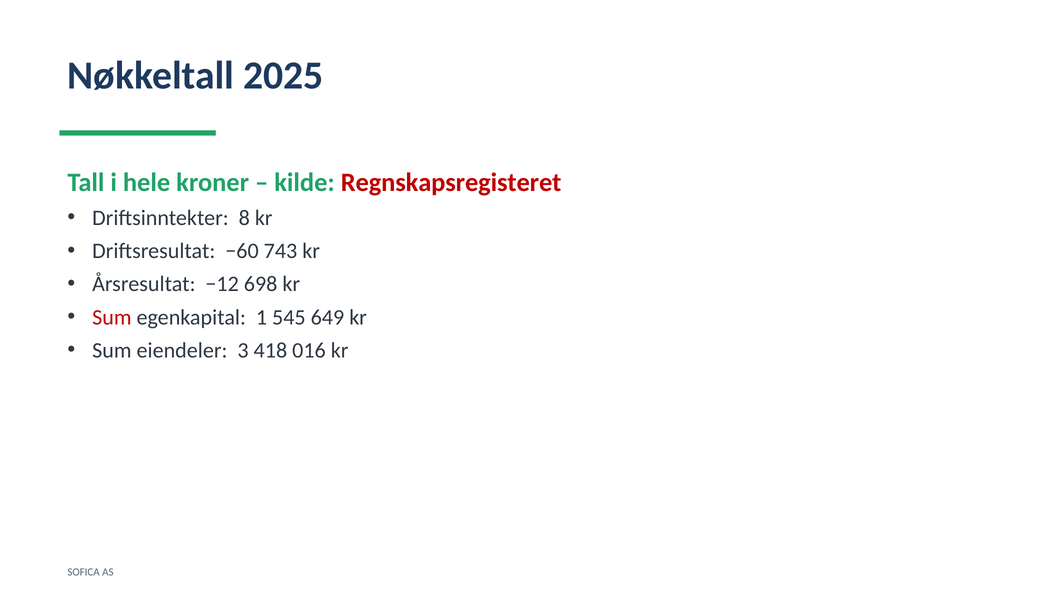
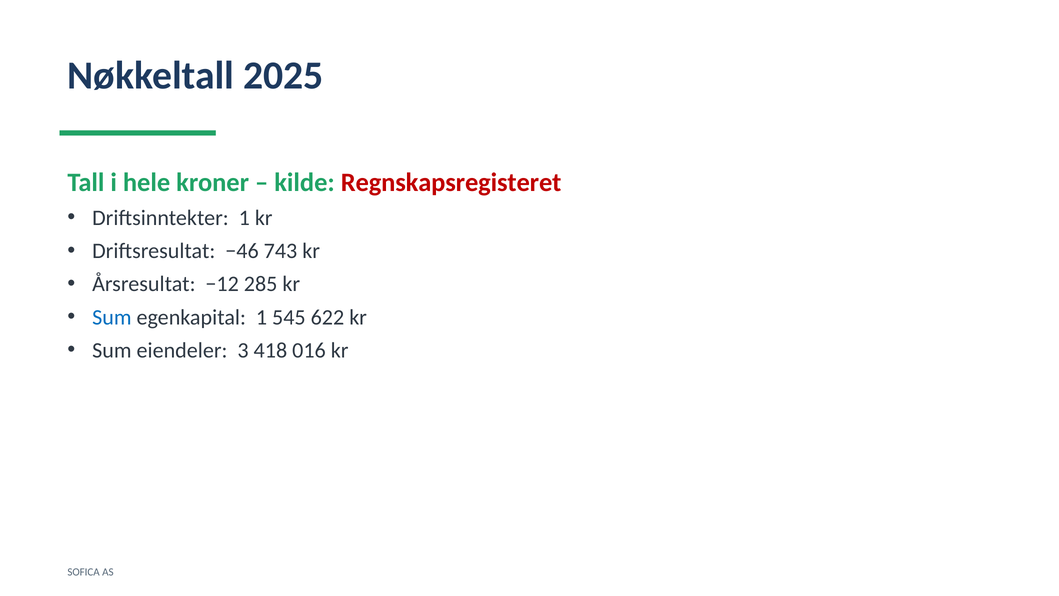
Driftsinntekter 8: 8 -> 1
−60: −60 -> −46
698: 698 -> 285
Sum at (112, 317) colour: red -> blue
649: 649 -> 622
